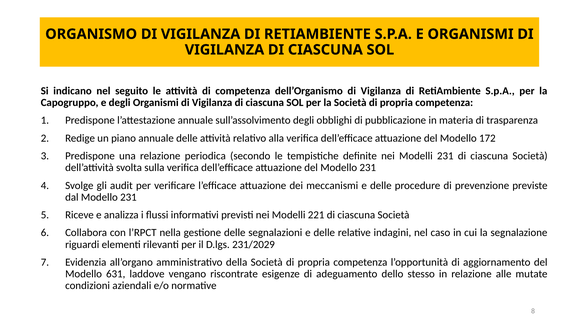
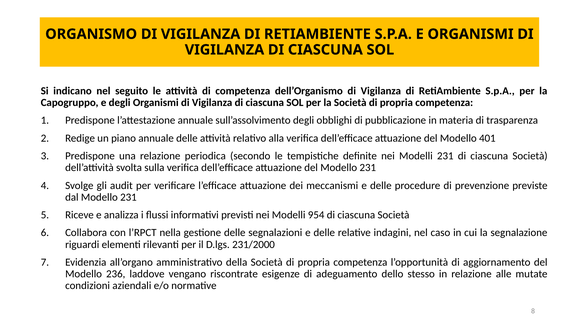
172: 172 -> 401
221: 221 -> 954
231/2029: 231/2029 -> 231/2000
631: 631 -> 236
